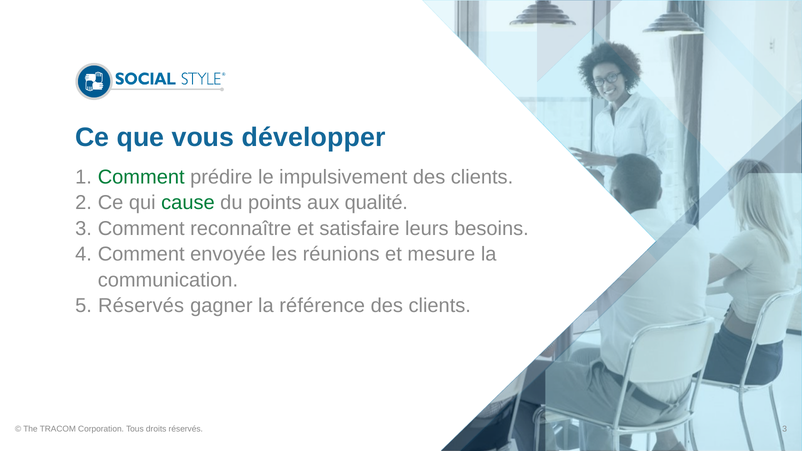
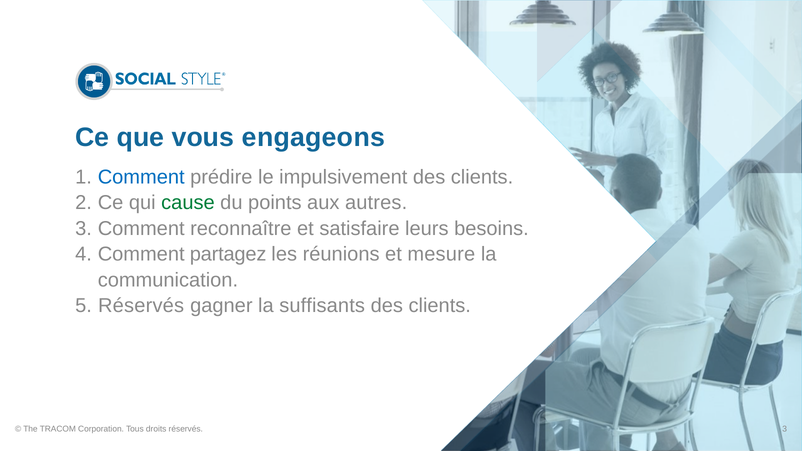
développer: développer -> engageons
Comment at (141, 177) colour: green -> blue
qualité: qualité -> autres
envoyée: envoyée -> partagez
référence: référence -> suffisants
